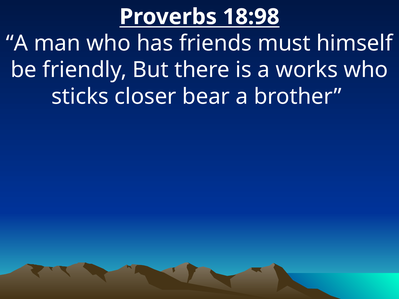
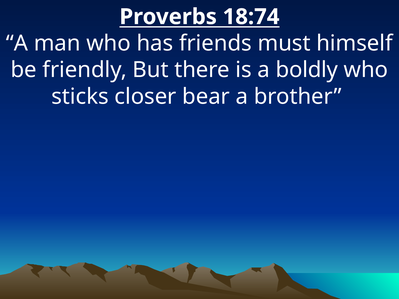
18:98: 18:98 -> 18:74
works: works -> boldly
